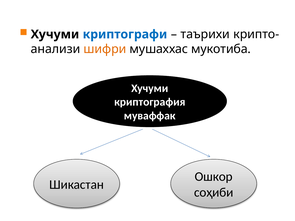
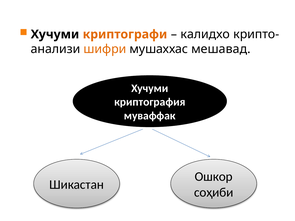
криптографи colour: blue -> orange
таърихи: таърихи -> калидхо
мукотиба: мукотиба -> мешавад
